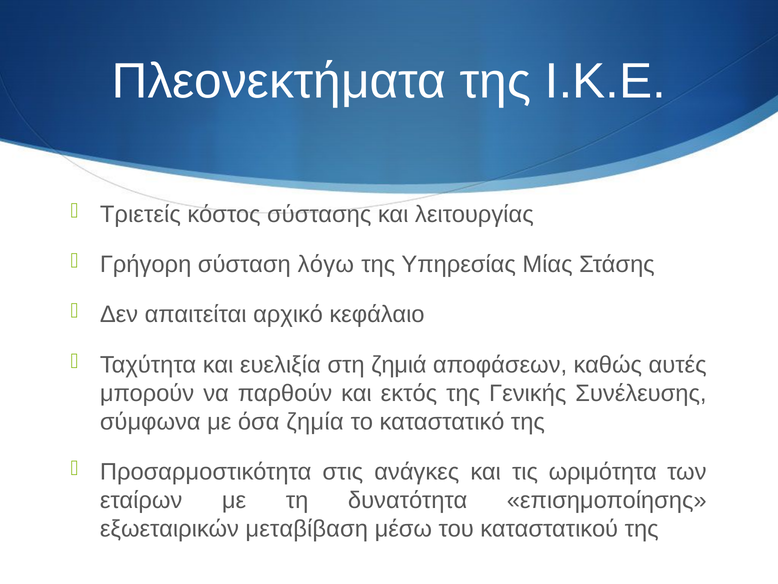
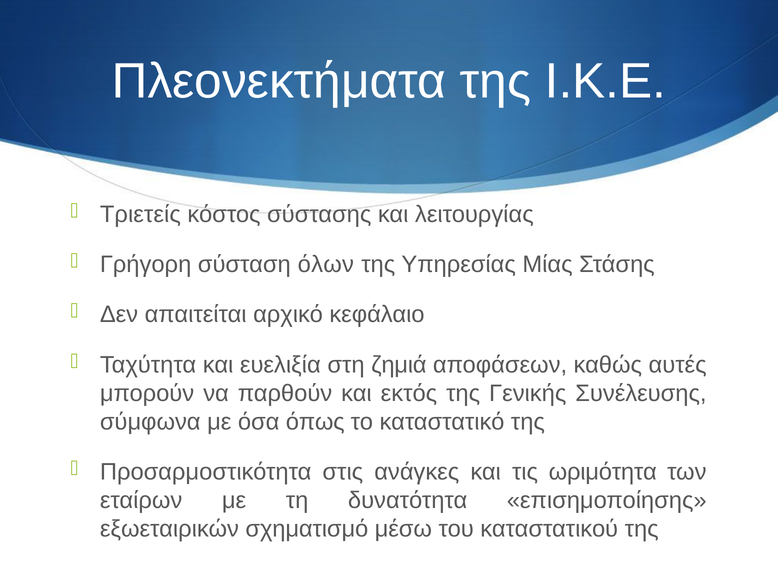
λόγω: λόγω -> όλων
ζημία: ζημία -> όπως
μεταβίβαση: μεταβίβαση -> σχηματισμό
